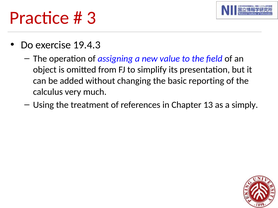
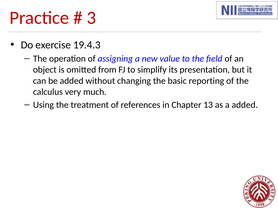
a simply: simply -> added
